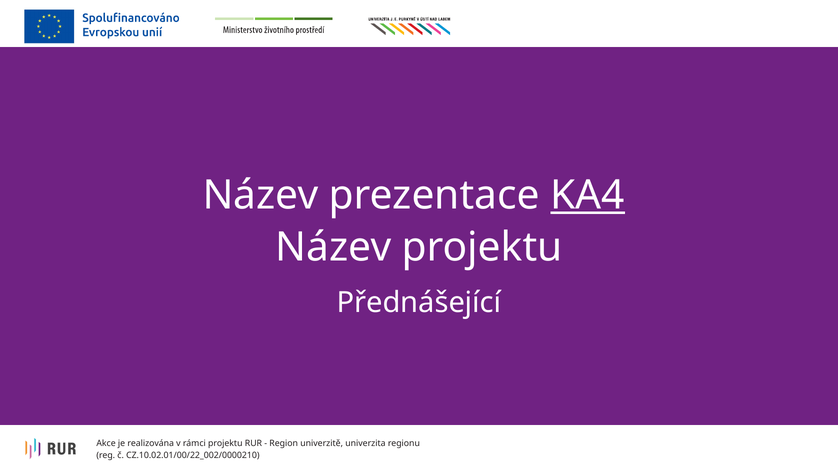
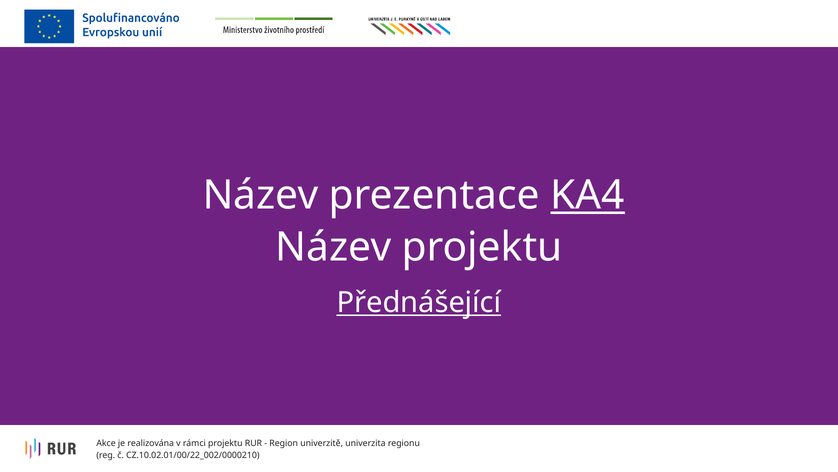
Přednášející underline: none -> present
